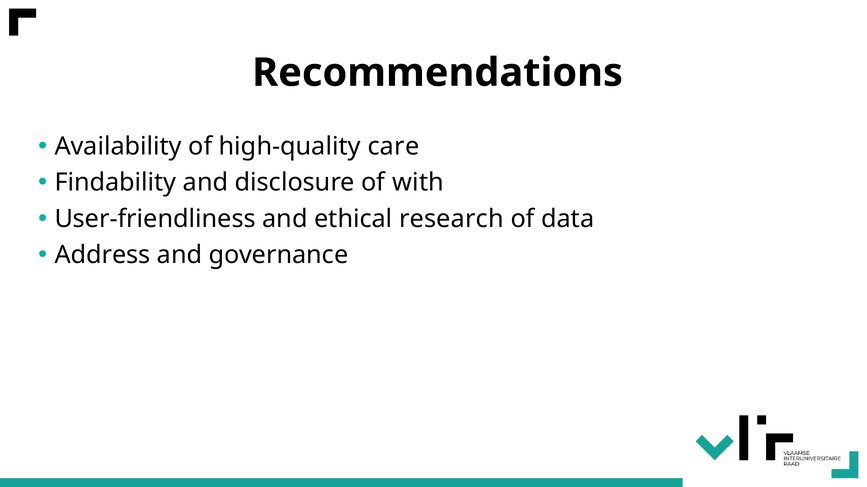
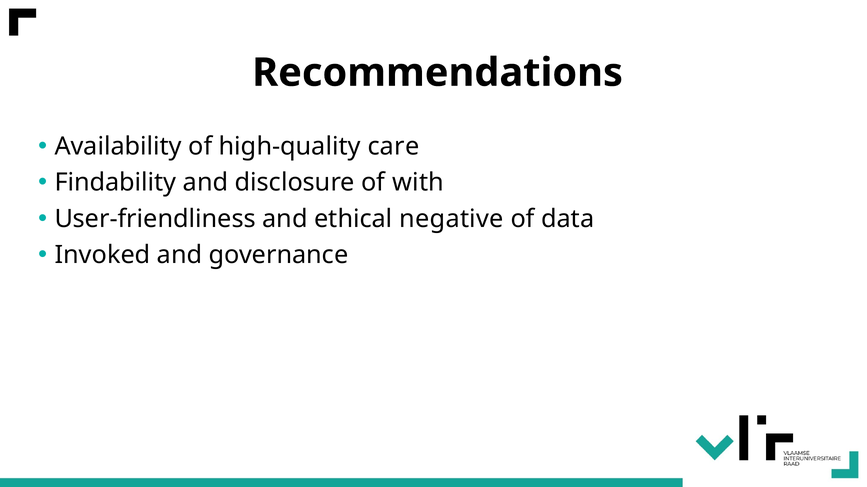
research: research -> negative
Address: Address -> Invoked
